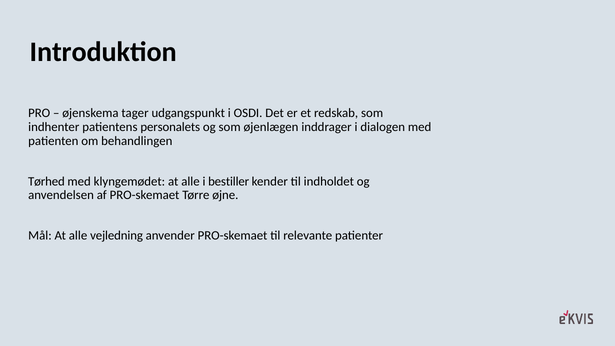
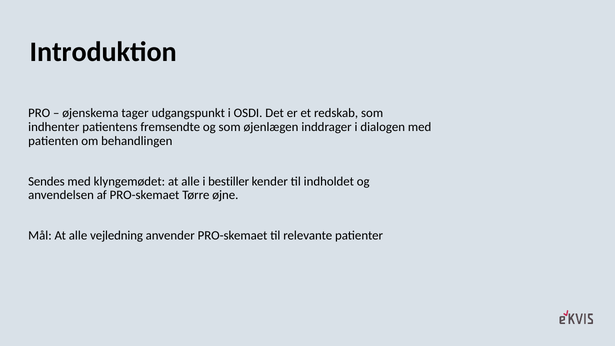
personalets: personalets -> fremsendte
Tørhed: Tørhed -> Sendes
